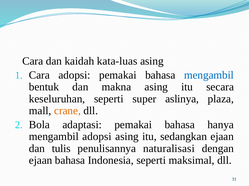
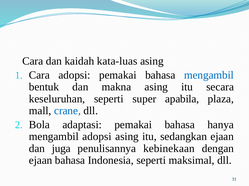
aslinya: aslinya -> apabila
crane colour: orange -> blue
tulis: tulis -> juga
naturalisasi: naturalisasi -> kebinekaan
